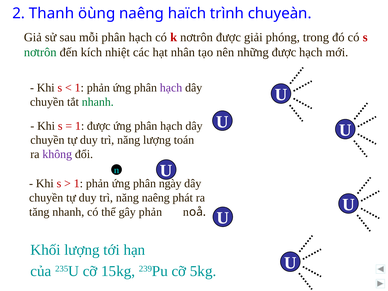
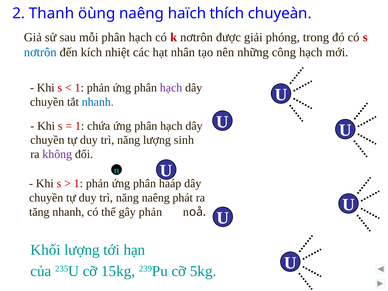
trình: trình -> thích
nơtrôn at (40, 52) colour: green -> blue
những được: được -> công
nhanh at (98, 102) colour: green -> blue
1 được: được -> chứa
toán: toán -> sinh
ngày: ngày -> haáp
